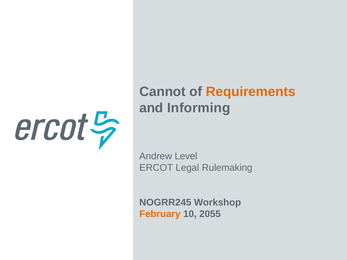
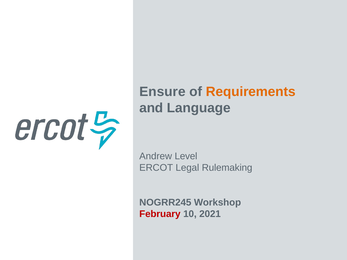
Cannot: Cannot -> Ensure
Informing: Informing -> Language
February colour: orange -> red
2055: 2055 -> 2021
